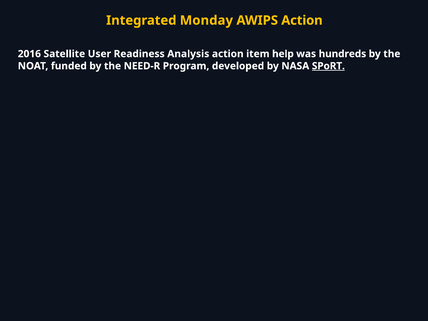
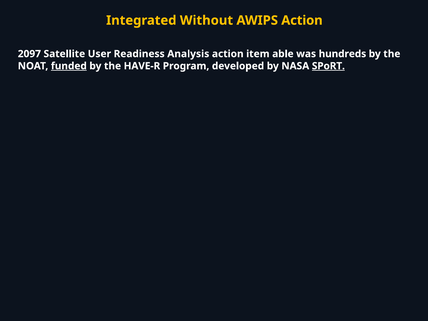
Monday: Monday -> Without
2016: 2016 -> 2097
help: help -> able
funded underline: none -> present
NEED-R: NEED-R -> HAVE-R
